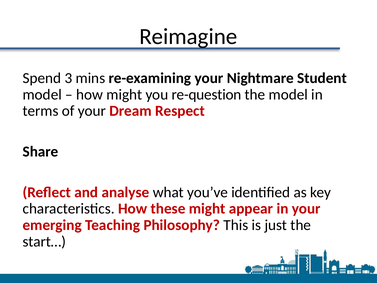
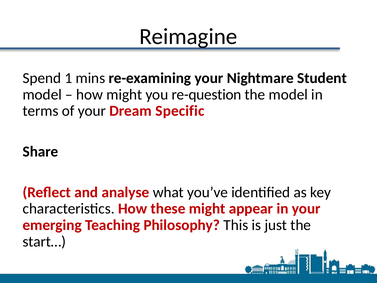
3: 3 -> 1
Respect: Respect -> Specific
